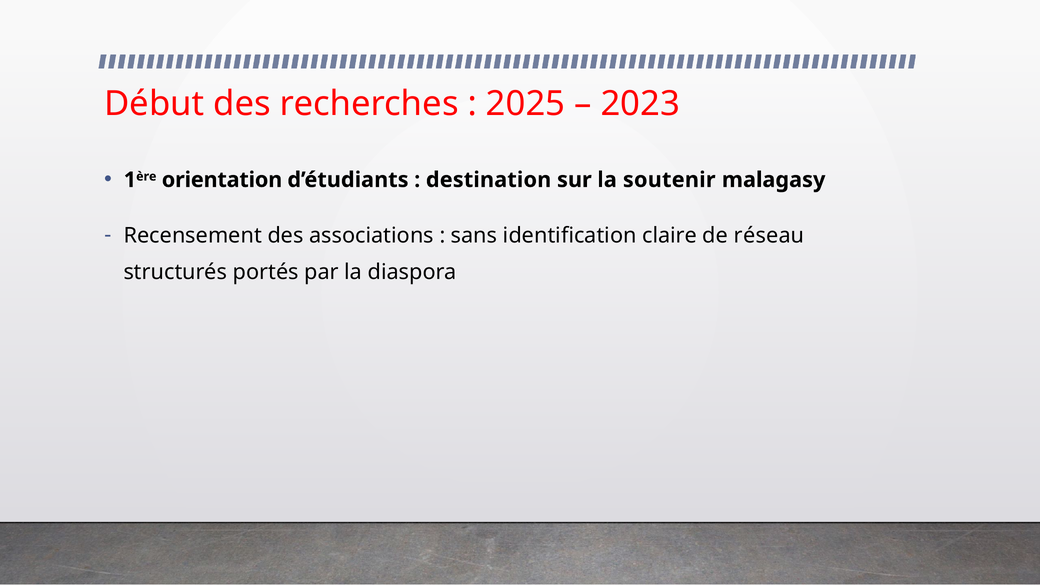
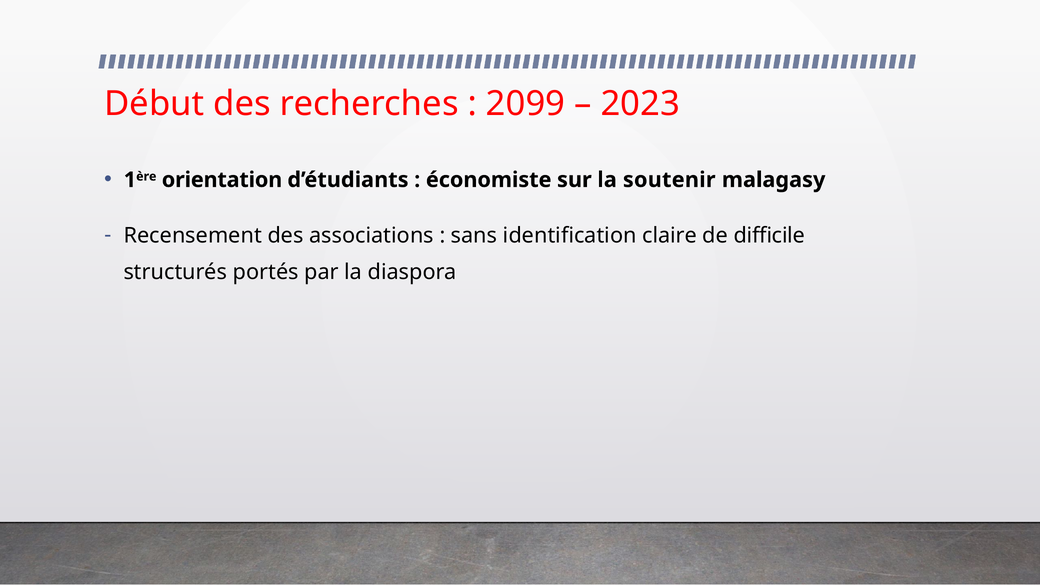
2025: 2025 -> 2099
destination: destination -> économiste
réseau: réseau -> difficile
